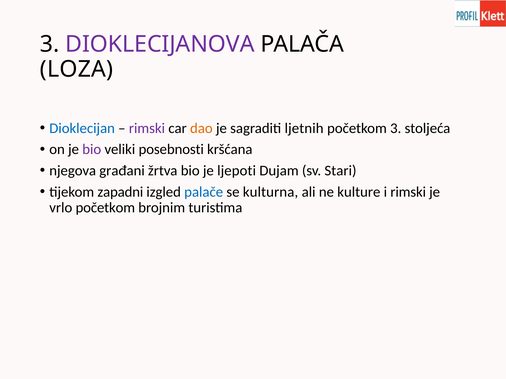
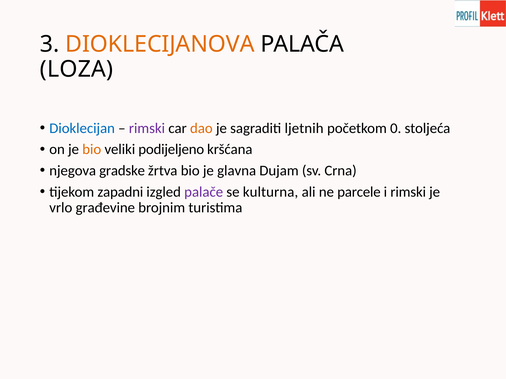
DIOKLECIJANOVA colour: purple -> orange
početkom 3: 3 -> 0
bio at (92, 150) colour: purple -> orange
posebnosti: posebnosti -> podijeljeno
građani: građani -> gradske
ljepoti: ljepoti -> glavna
Stari: Stari -> Crna
palače colour: blue -> purple
kulture: kulture -> parcele
vrlo početkom: početkom -> građevine
